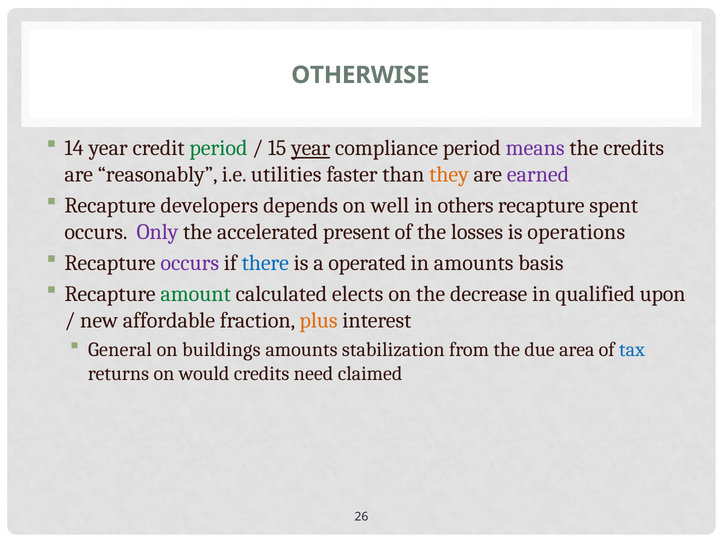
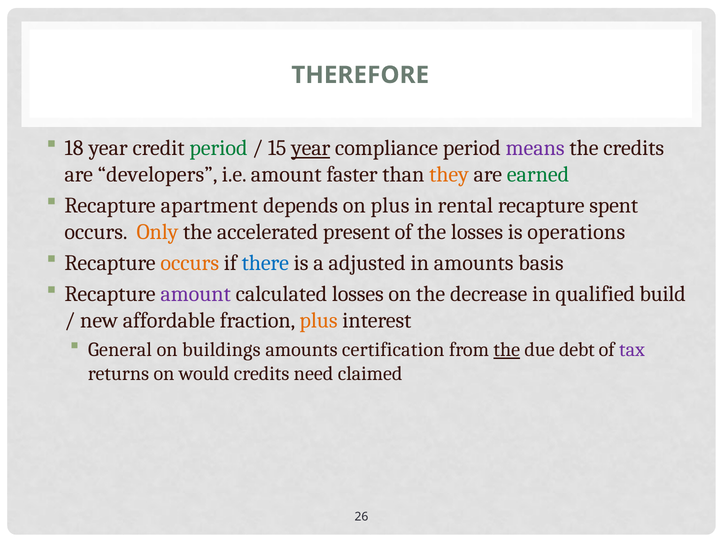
OTHERWISE: OTHERWISE -> THEREFORE
14: 14 -> 18
reasonably: reasonably -> developers
i.e utilities: utilities -> amount
earned colour: purple -> green
developers: developers -> apartment
on well: well -> plus
others: others -> rental
Only colour: purple -> orange
occurs at (190, 263) colour: purple -> orange
operated: operated -> adjusted
amount at (196, 294) colour: green -> purple
calculated elects: elects -> losses
upon: upon -> build
stabilization: stabilization -> certification
the at (507, 350) underline: none -> present
area: area -> debt
tax colour: blue -> purple
